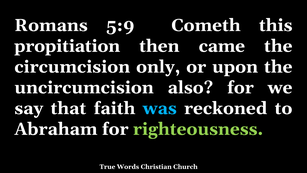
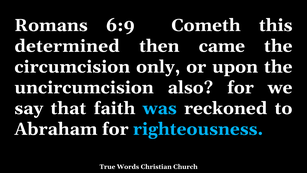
5:9: 5:9 -> 6:9
propitiation: propitiation -> determined
righteousness colour: light green -> light blue
